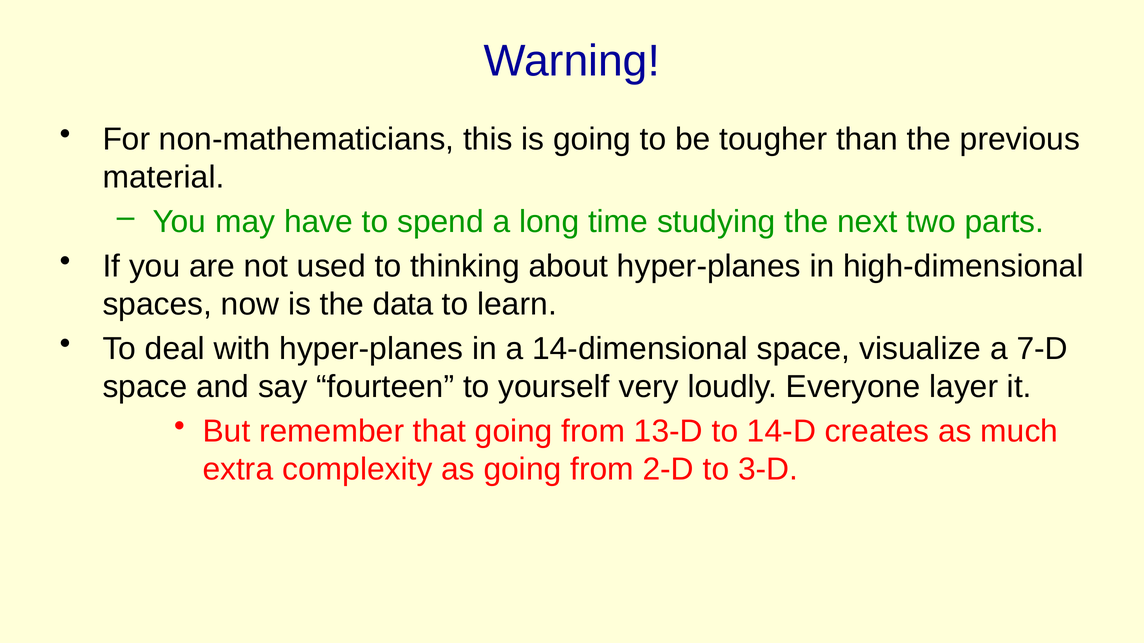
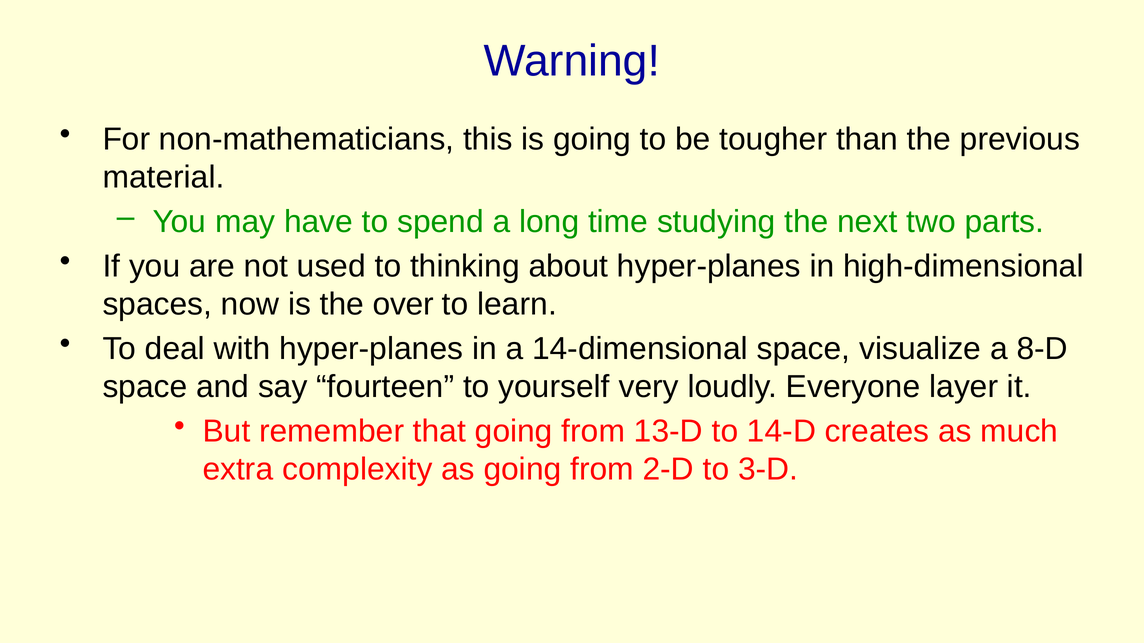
data: data -> over
7-D: 7-D -> 8-D
